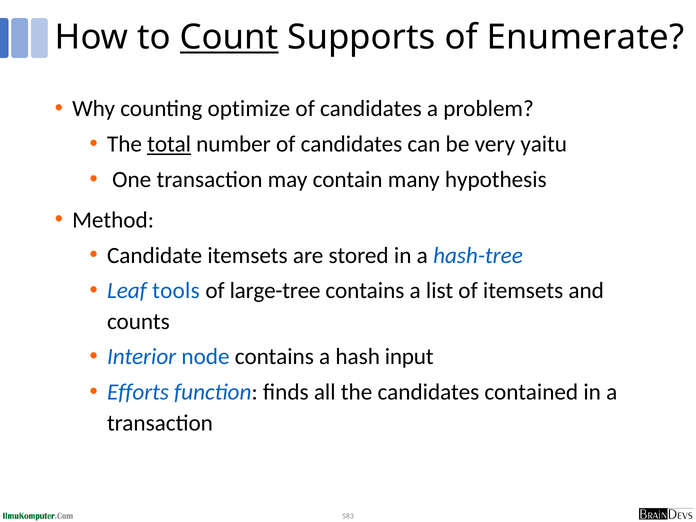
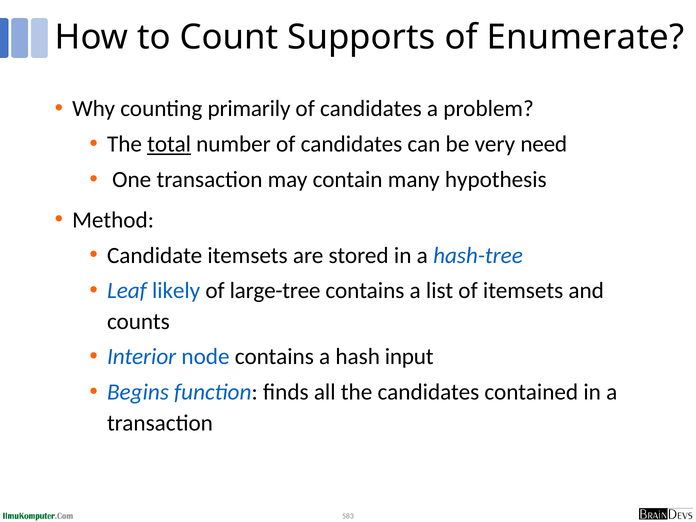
Count underline: present -> none
optimize: optimize -> primarily
yaitu: yaitu -> need
tools: tools -> likely
Efforts: Efforts -> Begins
